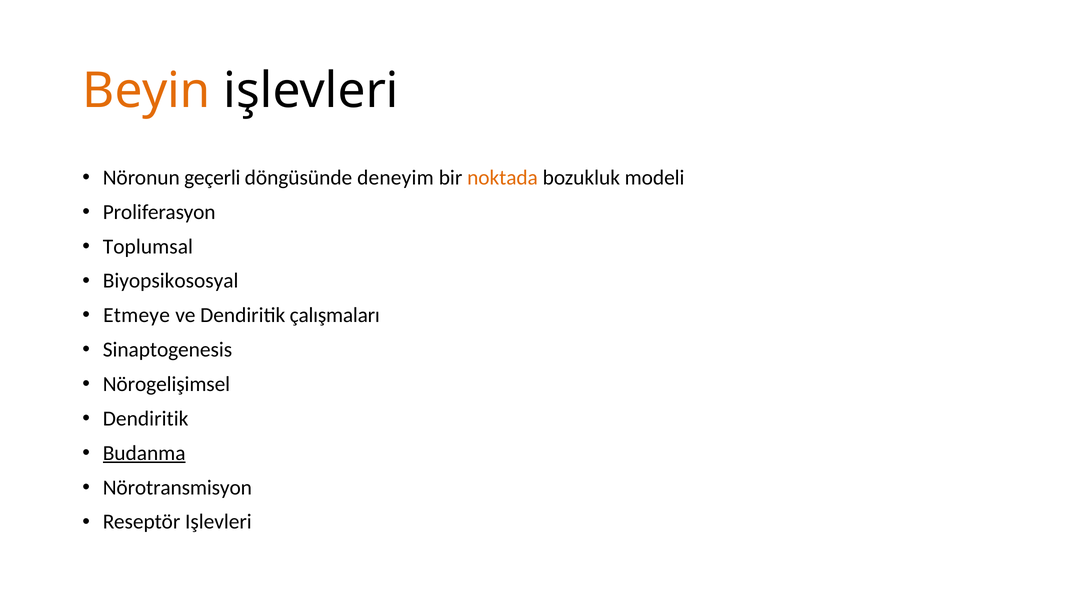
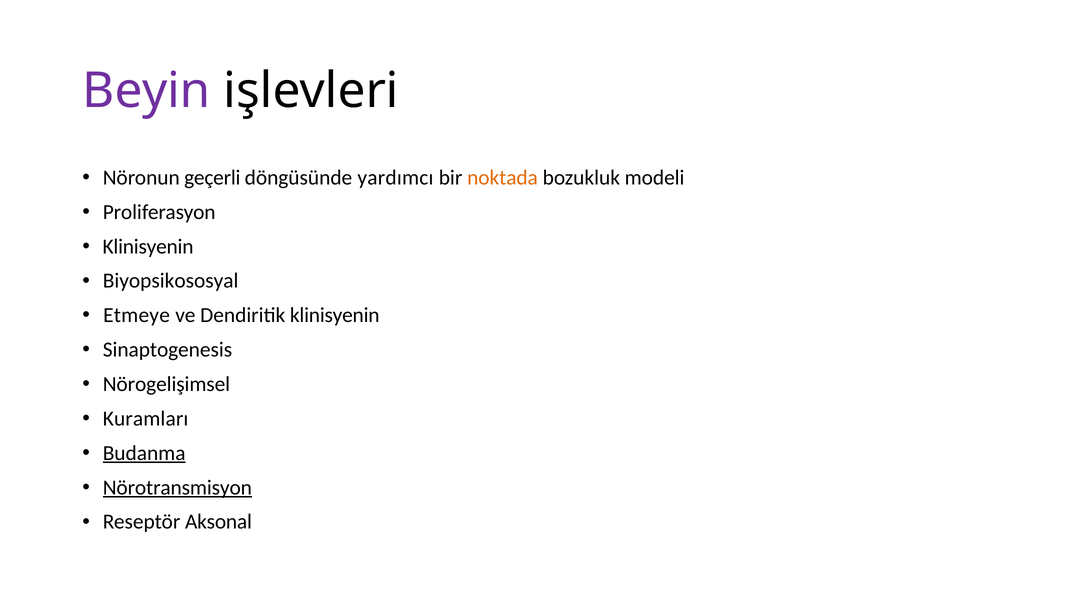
Beyin colour: orange -> purple
deneyim: deneyim -> yardımcı
Toplumsal at (148, 246): Toplumsal -> Klinisyenin
Dendiritik çalışmaları: çalışmaları -> klinisyenin
Dendiritik at (146, 418): Dendiritik -> Kuramları
Nörotransmisyon underline: none -> present
Reseptör Işlevleri: Işlevleri -> Aksonal
